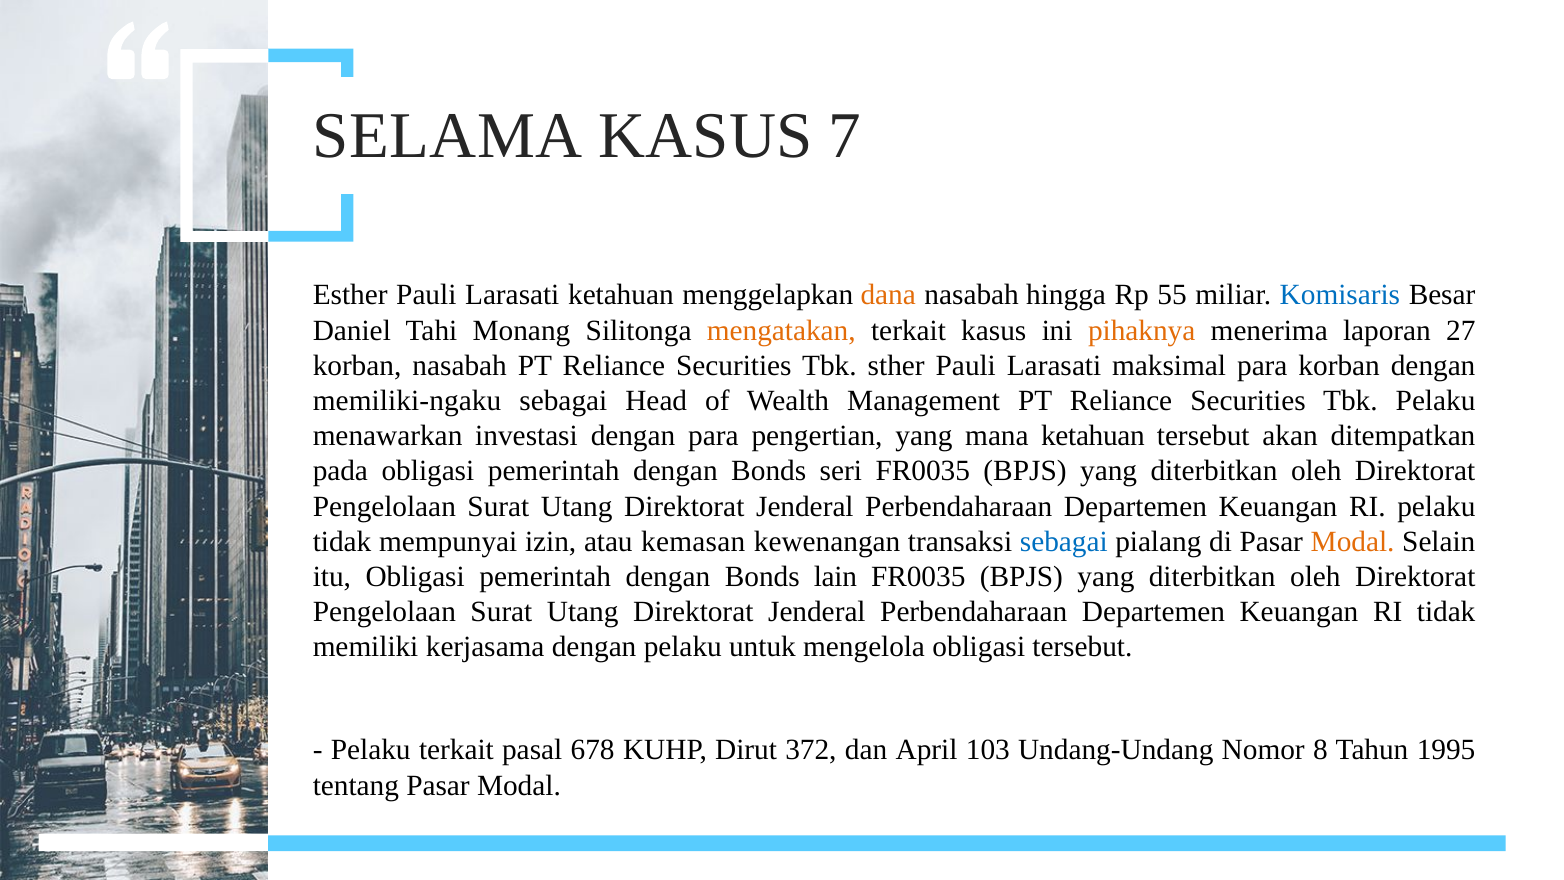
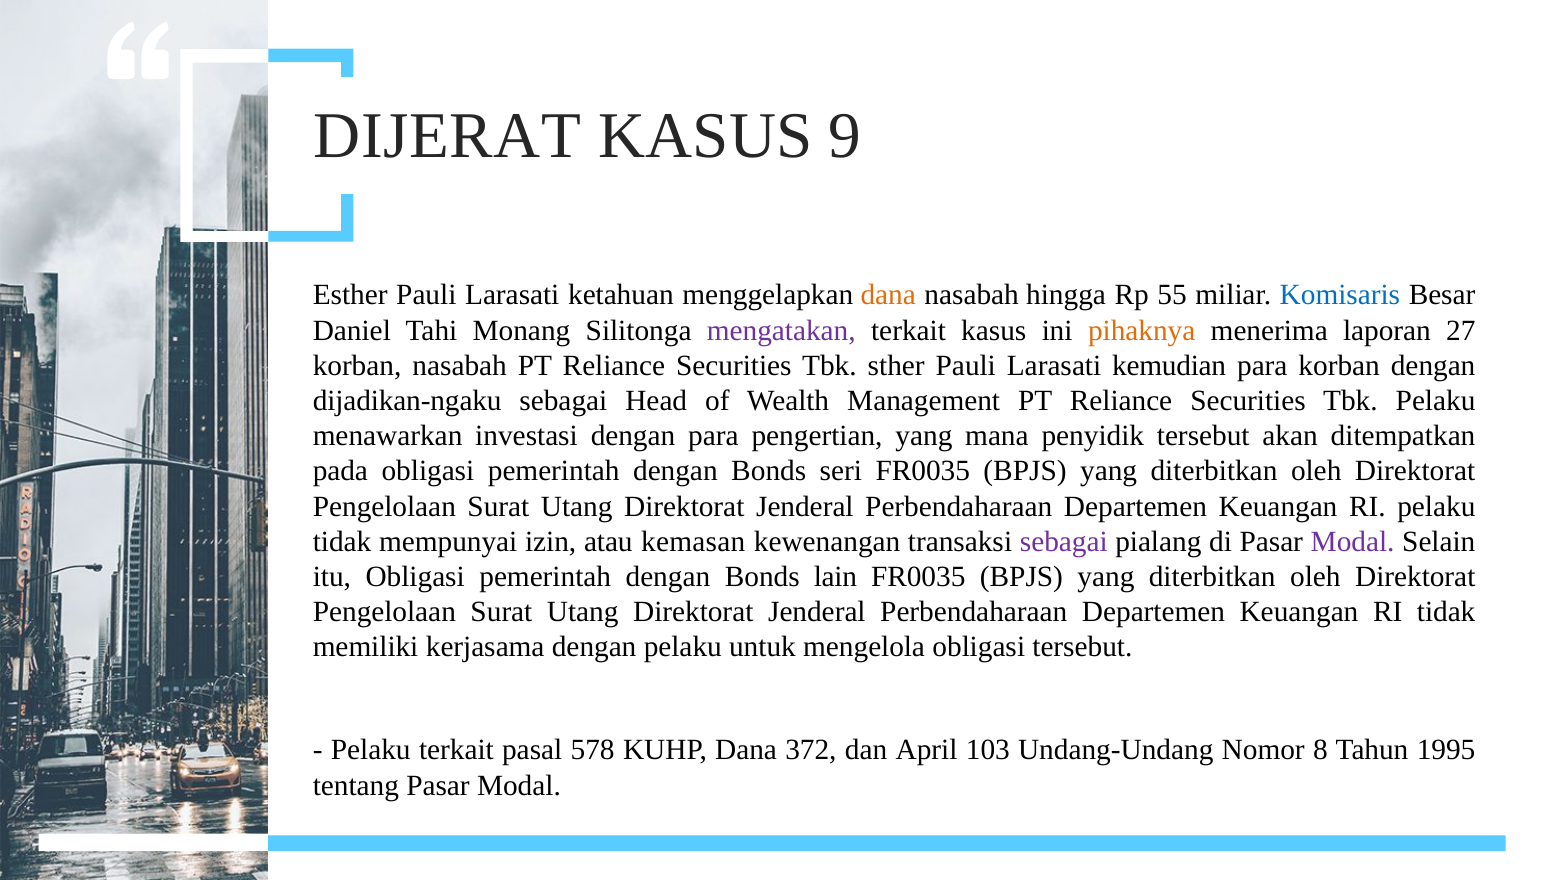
SELAMA: SELAMA -> DIJERAT
7: 7 -> 9
mengatakan colour: orange -> purple
maksimal: maksimal -> kemudian
memiliki-ngaku: memiliki-ngaku -> dijadikan-ngaku
mana ketahuan: ketahuan -> penyidik
sebagai at (1064, 541) colour: blue -> purple
Modal at (1353, 541) colour: orange -> purple
678: 678 -> 578
KUHP Dirut: Dirut -> Dana
